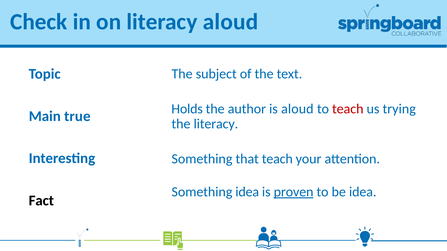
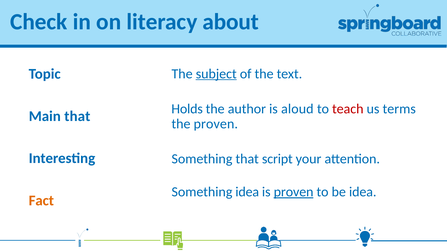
literacy aloud: aloud -> about
subject underline: none -> present
trying: trying -> terms
Main true: true -> that
the literacy: literacy -> proven
that teach: teach -> script
Fact colour: black -> orange
